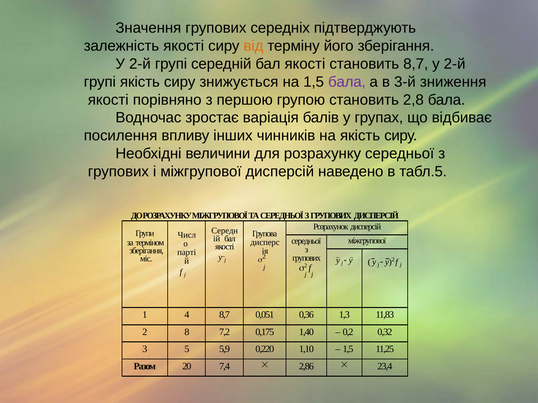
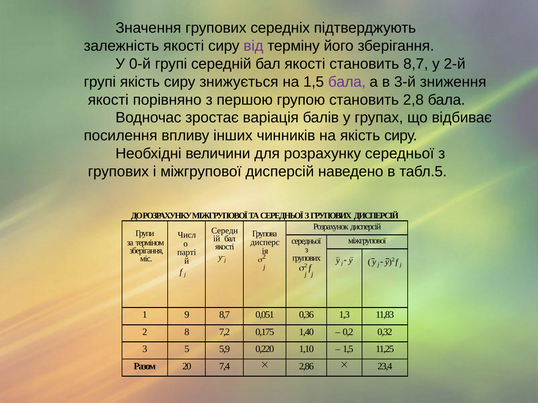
від colour: orange -> purple
2-й at (140, 64): 2-й -> 0-й
4: 4 -> 9
